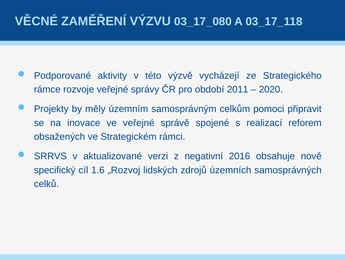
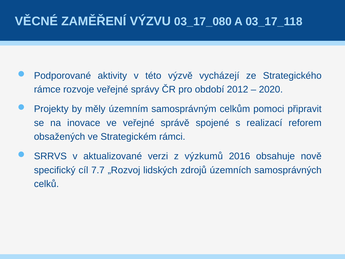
2011: 2011 -> 2012
negativní: negativní -> výzkumů
1.6: 1.6 -> 7.7
